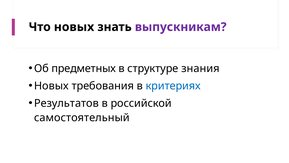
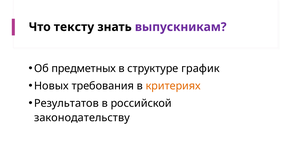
Что новых: новых -> тексту
знания: знания -> график
критериях colour: blue -> orange
самостоятельный: самостоятельный -> законодательству
